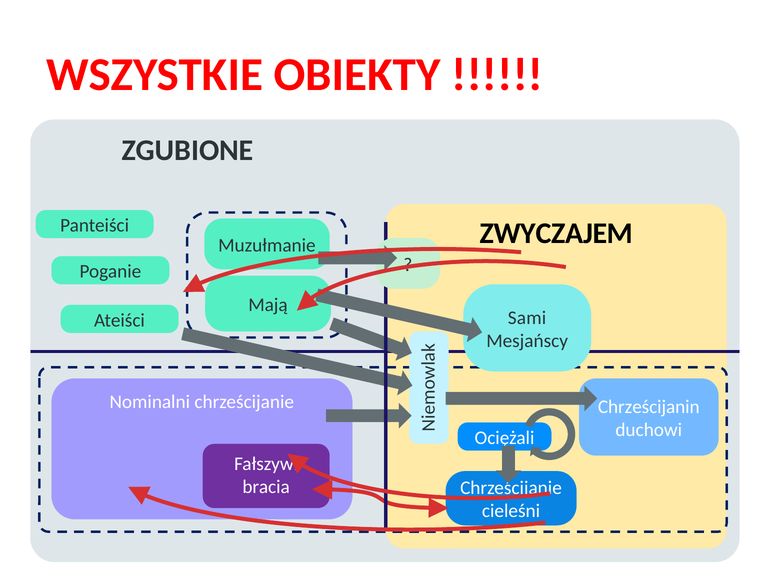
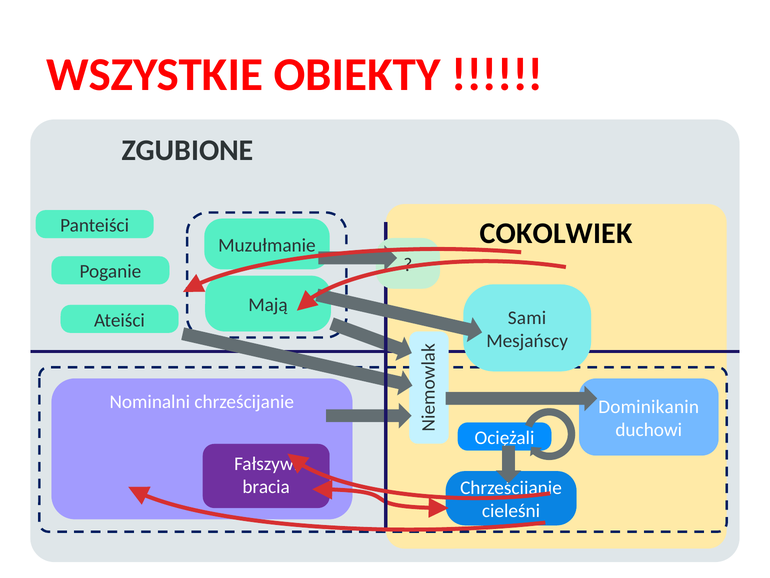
ZWYCZAJEM: ZWYCZAJEM -> COKOLWIEK
Chrześcijanin: Chrześcijanin -> Dominikanin
